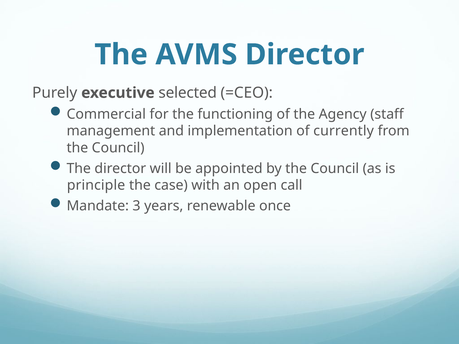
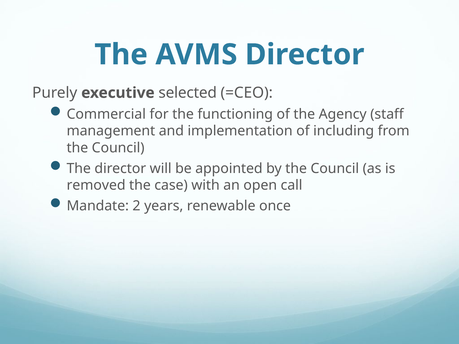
currently: currently -> including
principle: principle -> removed
3: 3 -> 2
